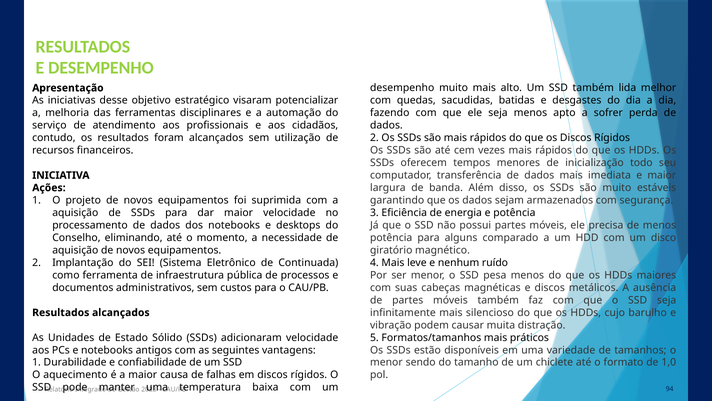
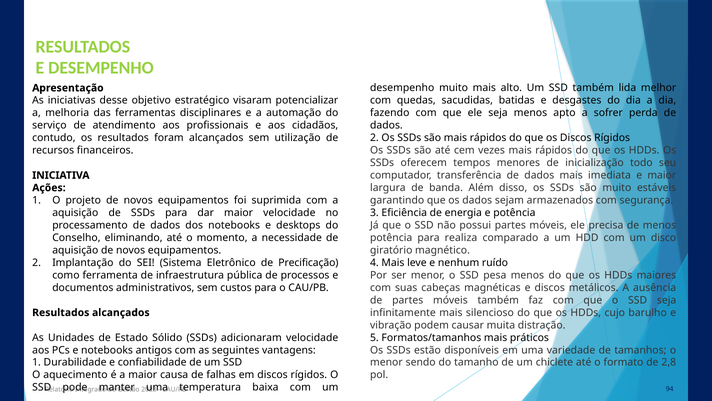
alguns: alguns -> realiza
Continuada: Continuada -> Precificação
1,0: 1,0 -> 2,8
